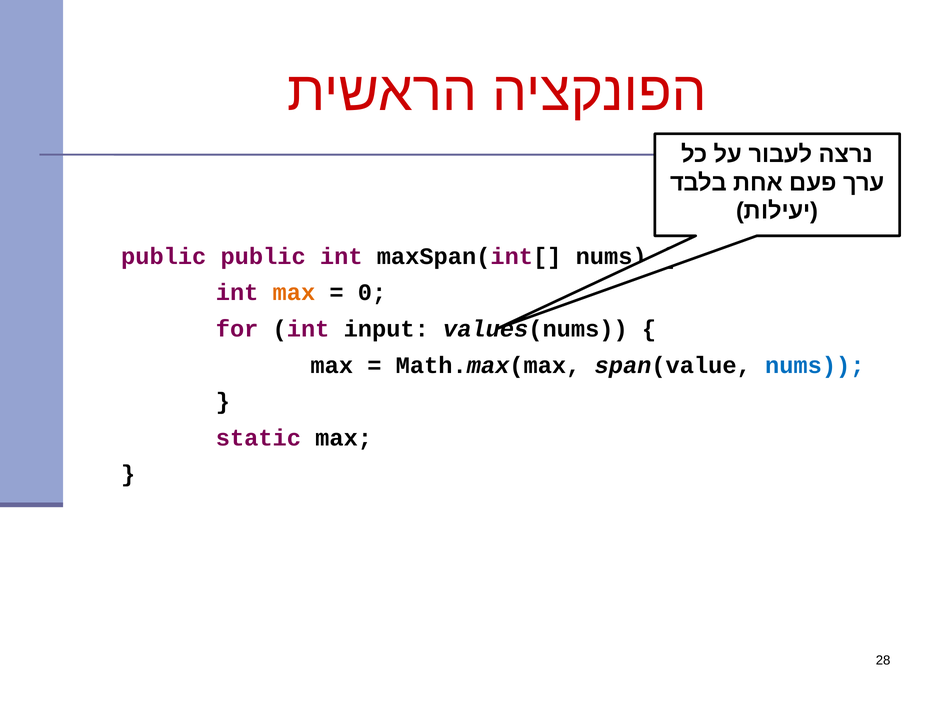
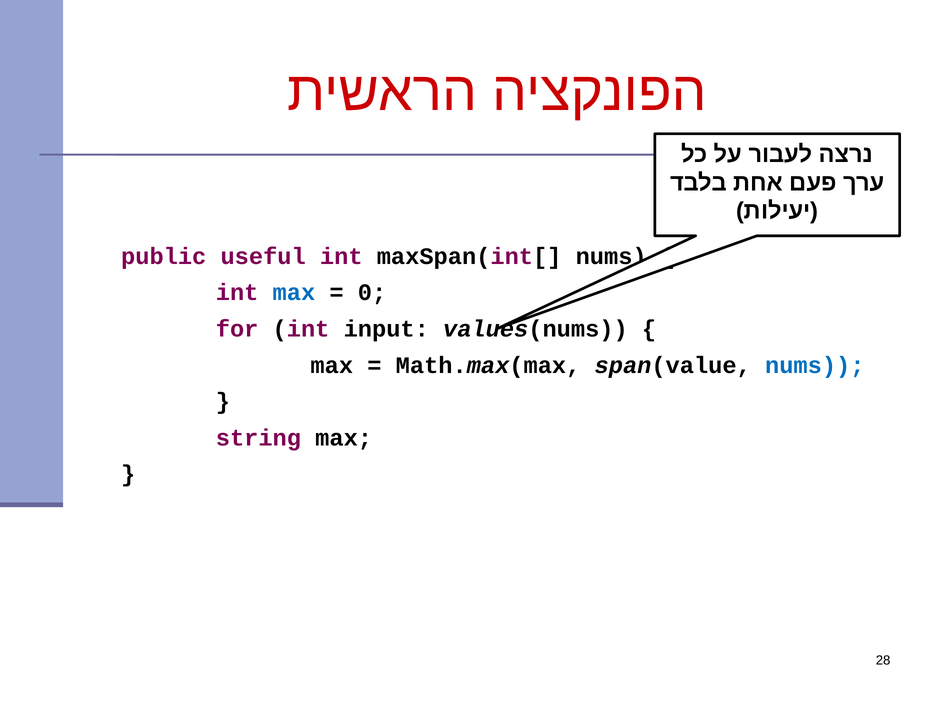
public public: public -> useful
max at (294, 293) colour: orange -> blue
static: static -> string
